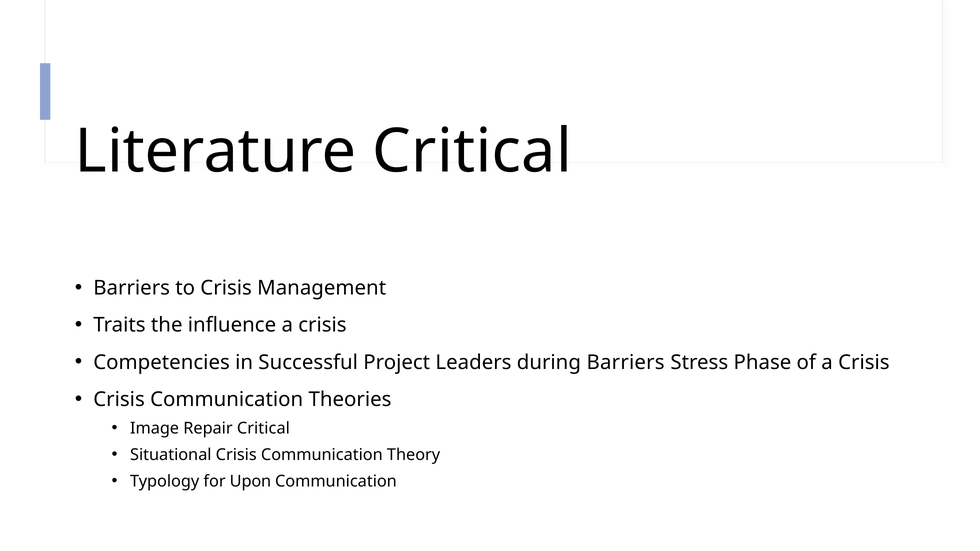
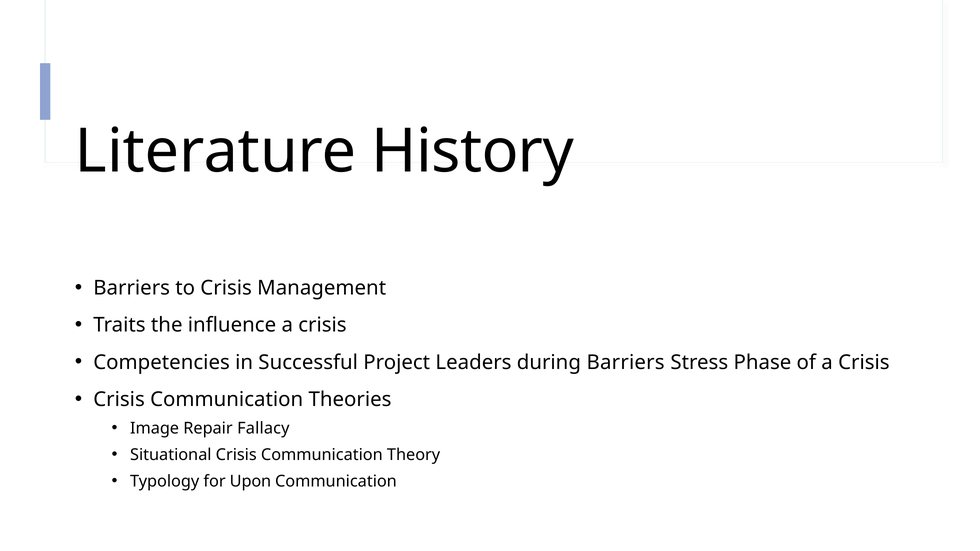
Literature Critical: Critical -> History
Repair Critical: Critical -> Fallacy
